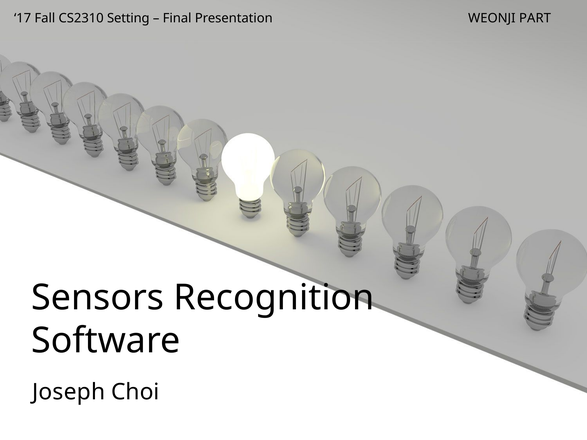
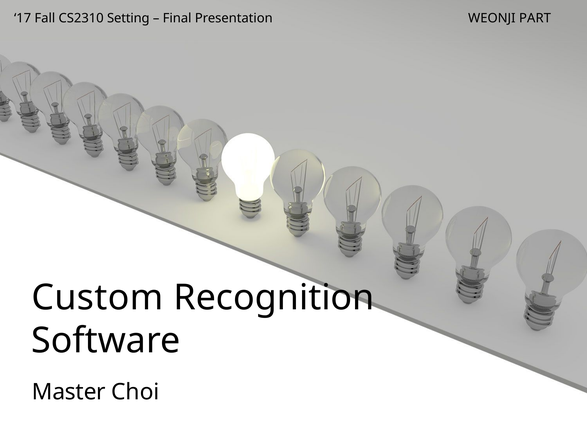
Sensors: Sensors -> Custom
Joseph: Joseph -> Master
